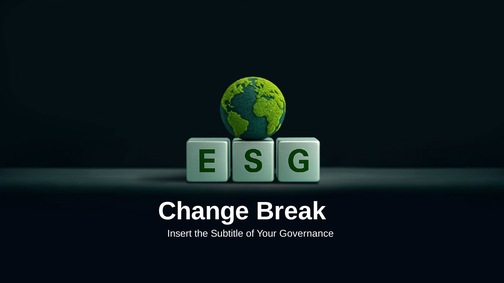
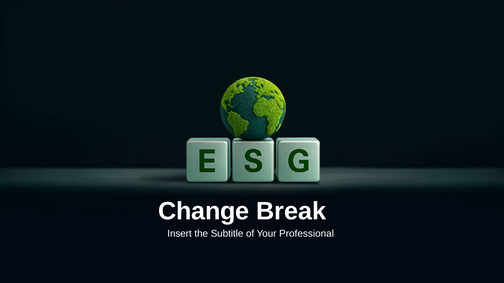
Governance: Governance -> Professional
